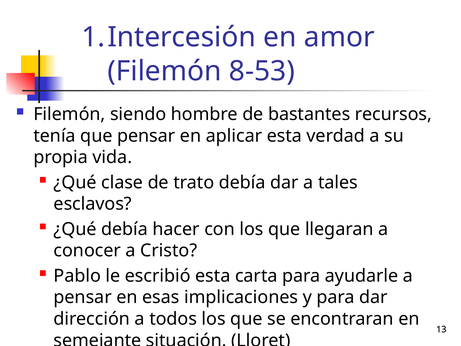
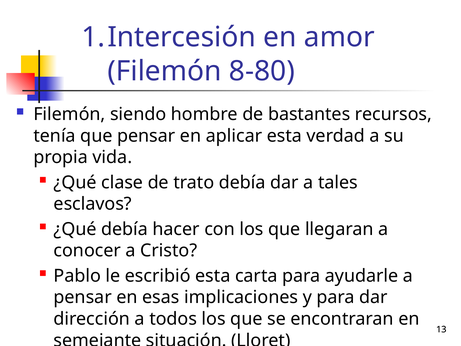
8-53: 8-53 -> 8-80
